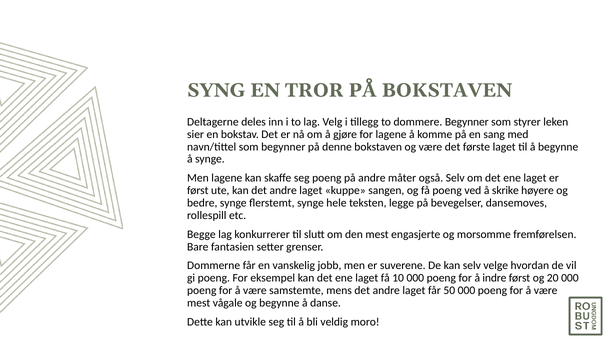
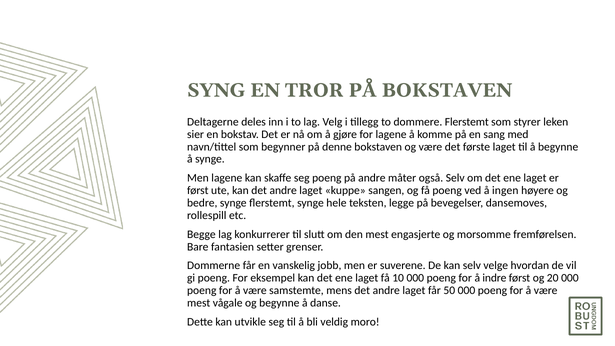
dommere Begynner: Begynner -> Flerstemt
skrike: skrike -> ingen
